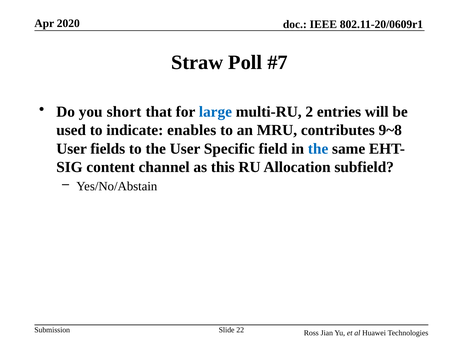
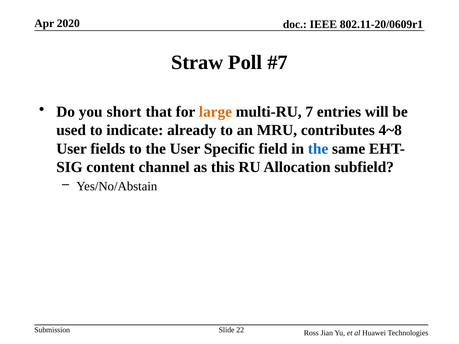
large colour: blue -> orange
2: 2 -> 7
enables: enables -> already
9~8: 9~8 -> 4~8
